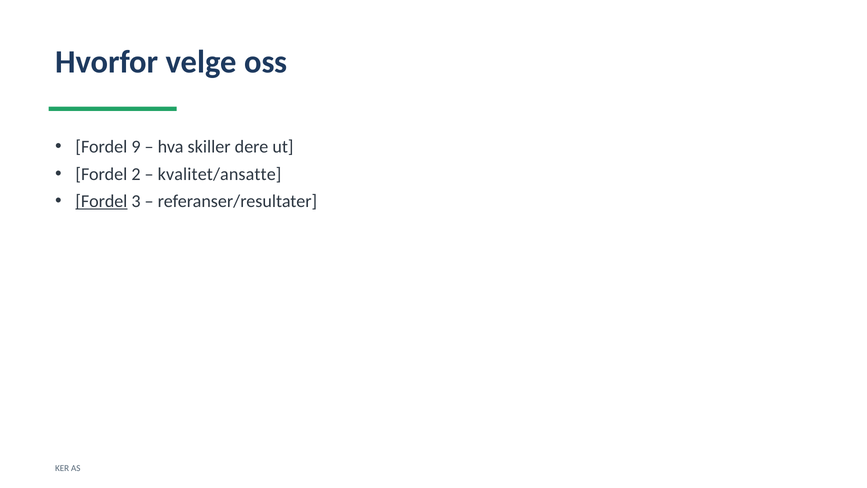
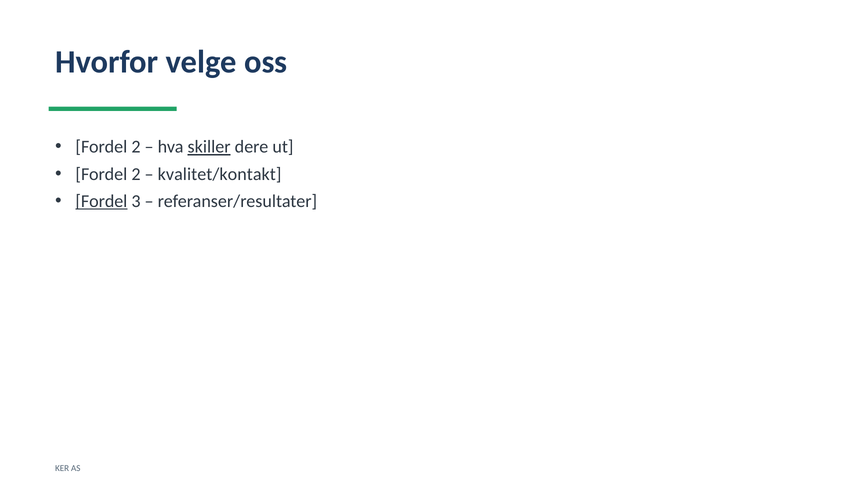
9 at (136, 147): 9 -> 2
skiller underline: none -> present
kvalitet/ansatte: kvalitet/ansatte -> kvalitet/kontakt
